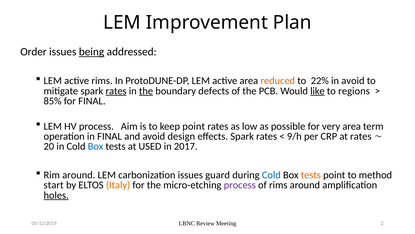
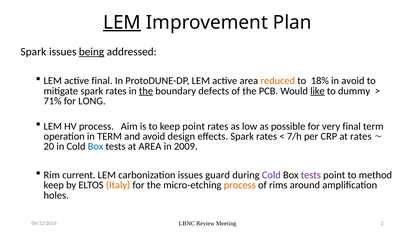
LEM at (122, 22) underline: none -> present
Order at (33, 52): Order -> Spark
active rims: rims -> final
22%: 22% -> 18%
rates at (116, 91) underline: present -> none
regions: regions -> dummy
85%: 85% -> 71%
for FINAL: FINAL -> LONG
very area: area -> final
in FINAL: FINAL -> TERM
9/h: 9/h -> 7/h
at USED: USED -> AREA
2017: 2017 -> 2009
Rim around: around -> current
Cold at (271, 175) colour: blue -> purple
tests at (311, 175) colour: orange -> purple
start at (54, 185): start -> keep
process at (240, 185) colour: purple -> orange
holes underline: present -> none
